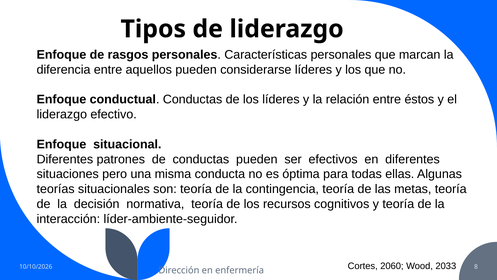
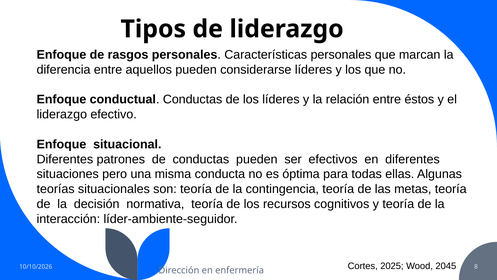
2060: 2060 -> 2025
2033: 2033 -> 2045
